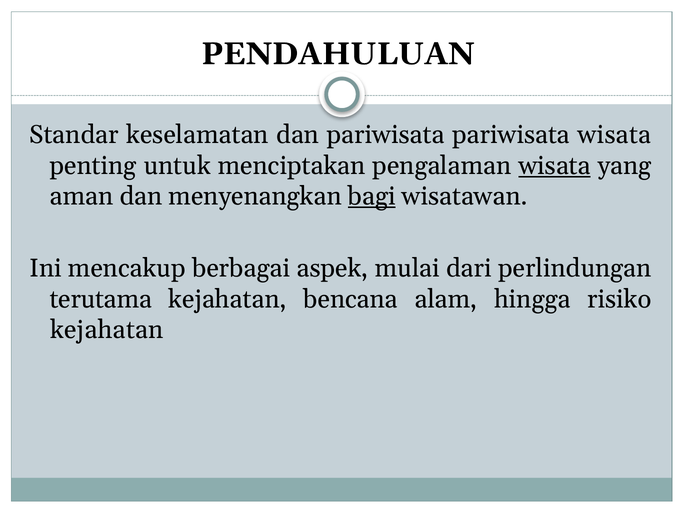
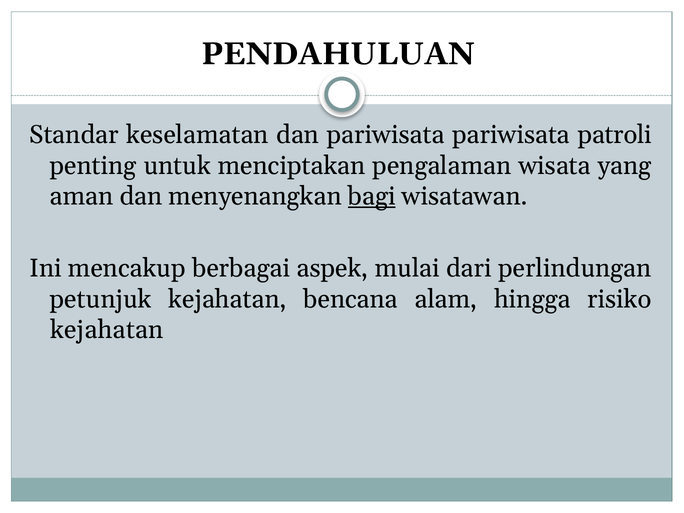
pariwisata wisata: wisata -> patroli
wisata at (555, 166) underline: present -> none
terutama: terutama -> petunjuk
